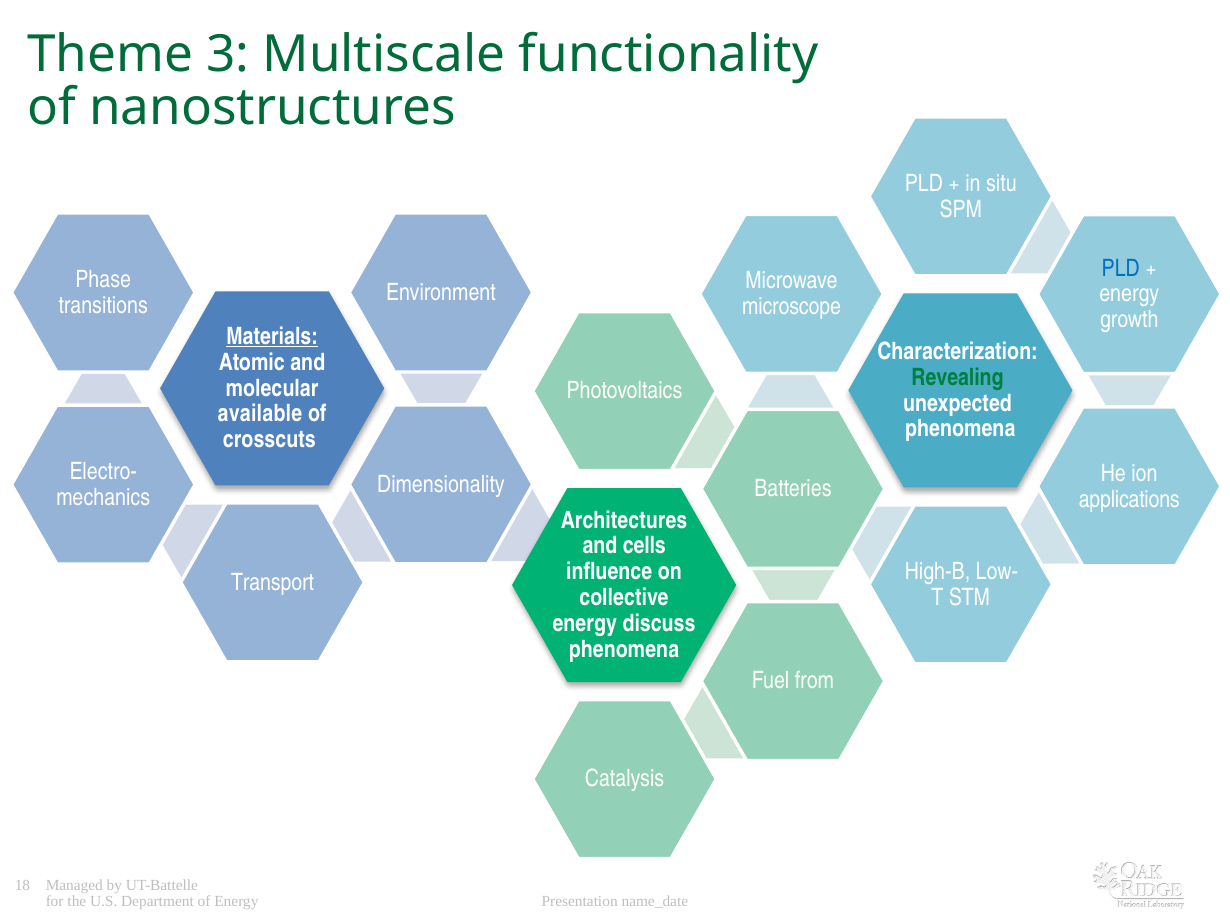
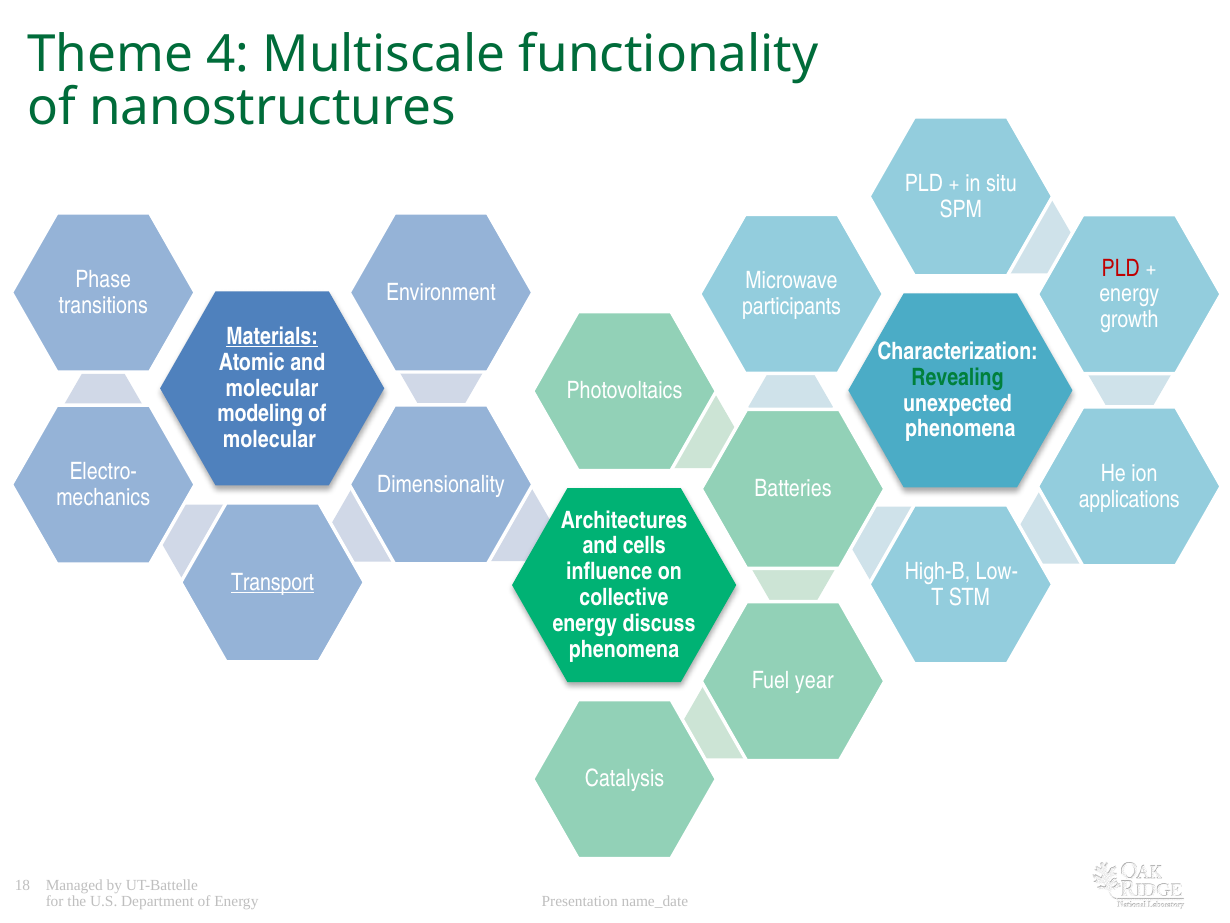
3: 3 -> 4
PLD at (1121, 268) colour: blue -> red
microscope: microscope -> participants
available: available -> modeling
crosscuts at (269, 440): crosscuts -> molecular
Transport underline: none -> present
from: from -> year
